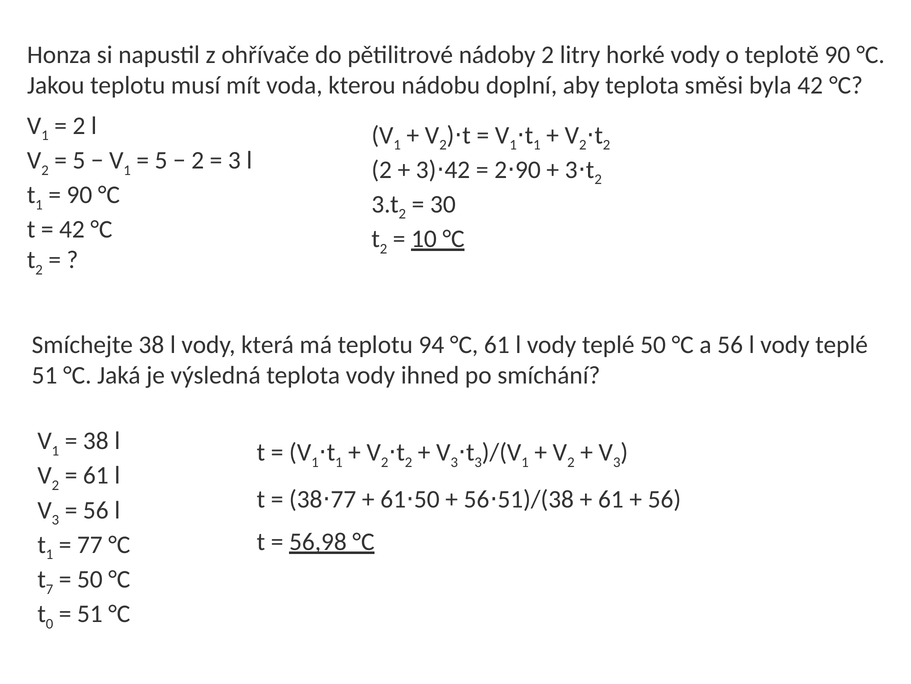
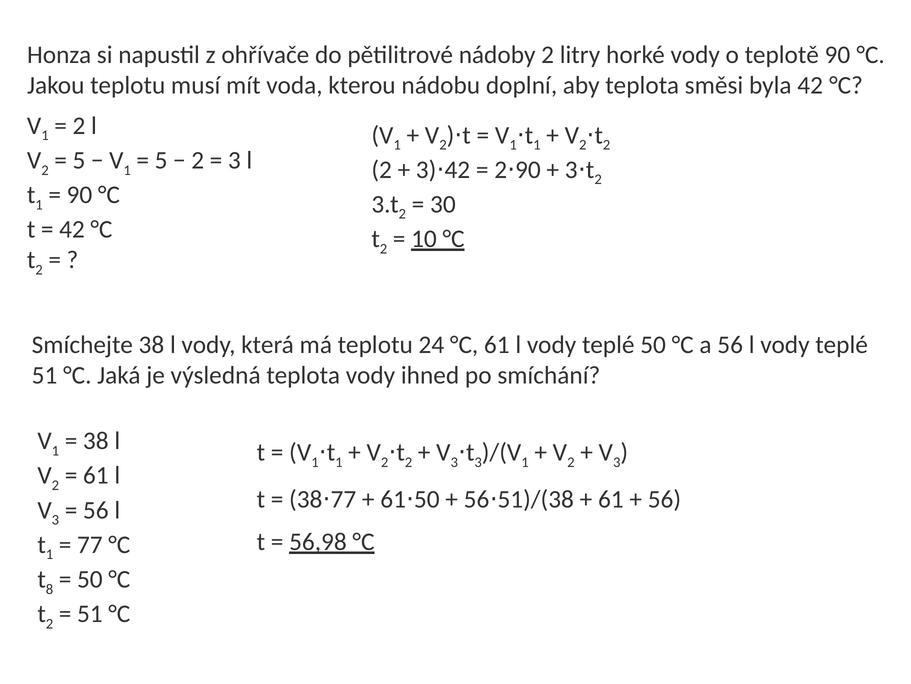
94: 94 -> 24
7: 7 -> 8
0 at (50, 623): 0 -> 2
